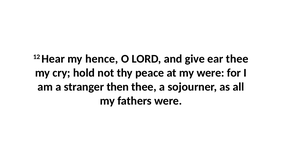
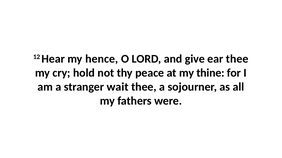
my were: were -> thine
then: then -> wait
